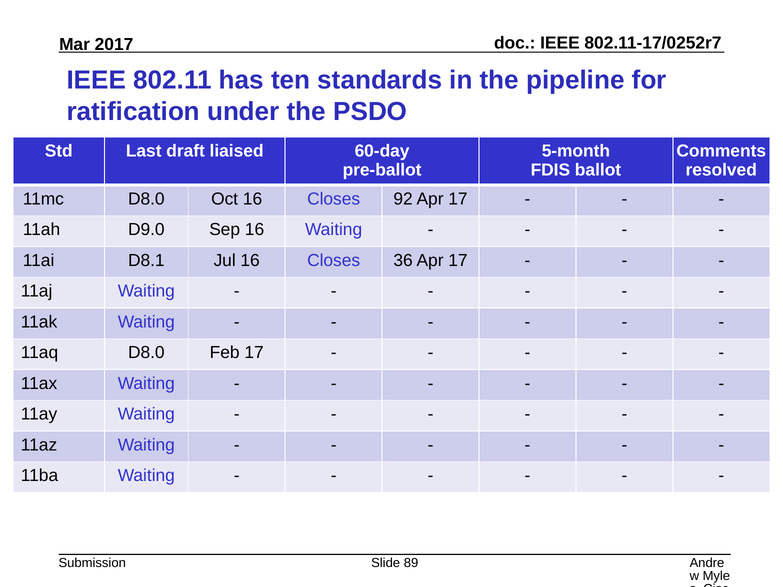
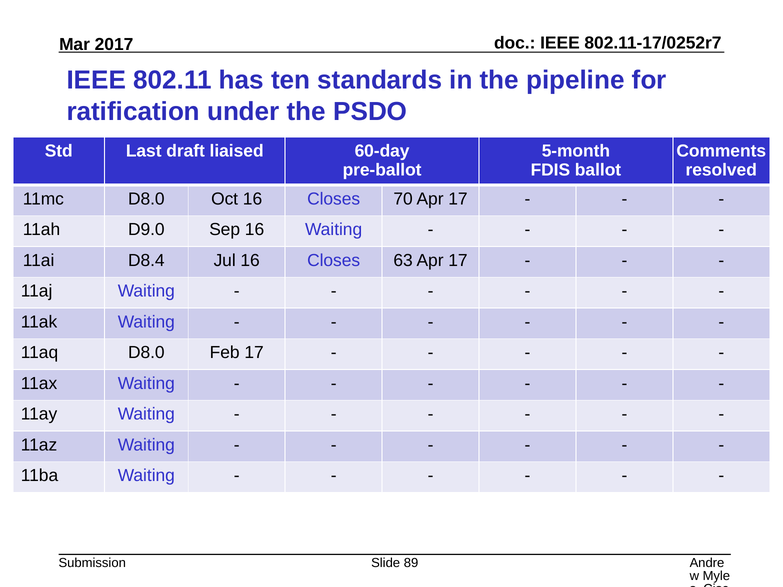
92: 92 -> 70
D8.1: D8.1 -> D8.4
36: 36 -> 63
